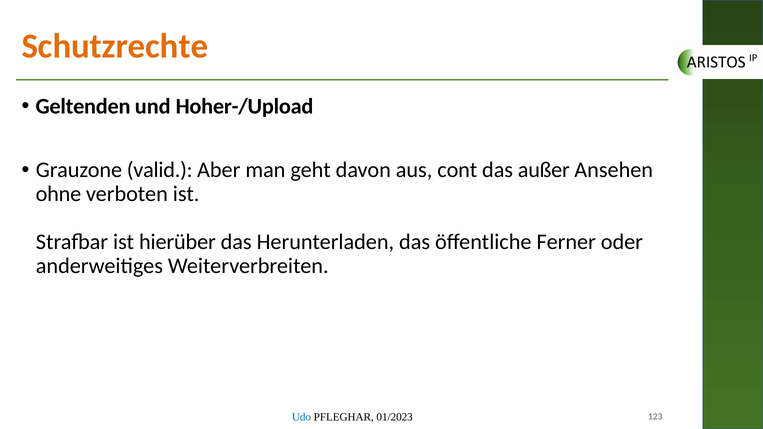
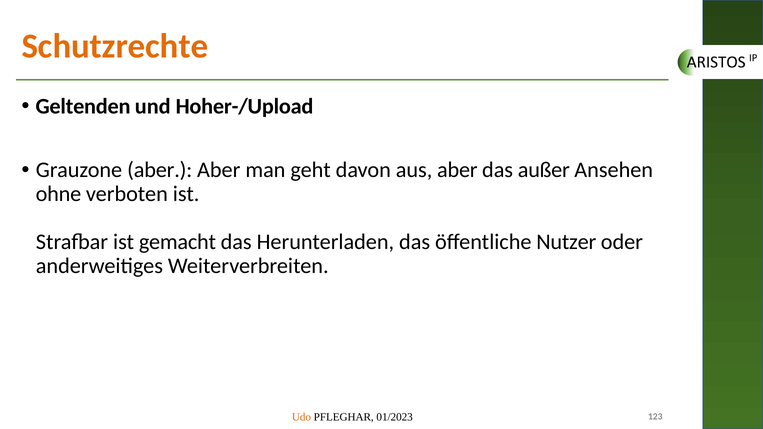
Grauzone valid: valid -> aber
aus cont: cont -> aber
hierüber: hierüber -> gemacht
Ferner: Ferner -> Nutzer
Udo colour: blue -> orange
